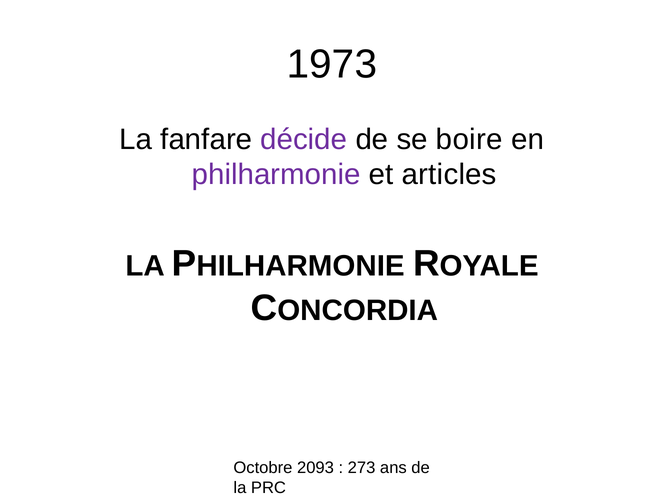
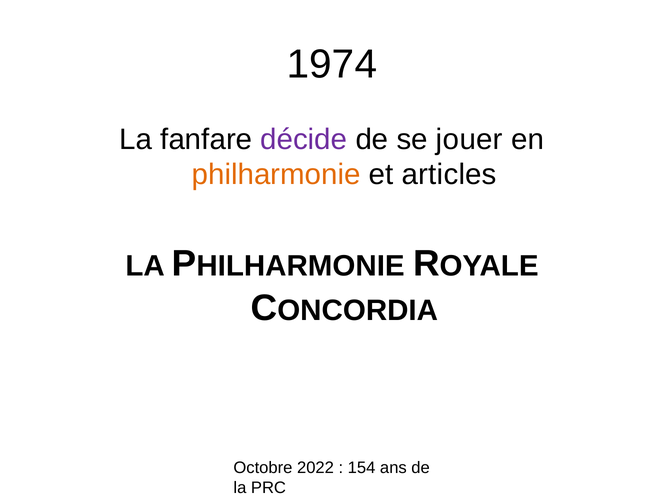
1973: 1973 -> 1974
boire: boire -> jouer
philharmonie colour: purple -> orange
2093: 2093 -> 2022
273: 273 -> 154
